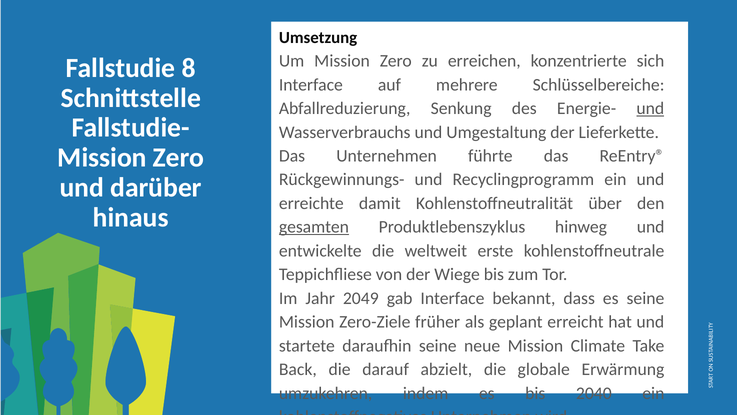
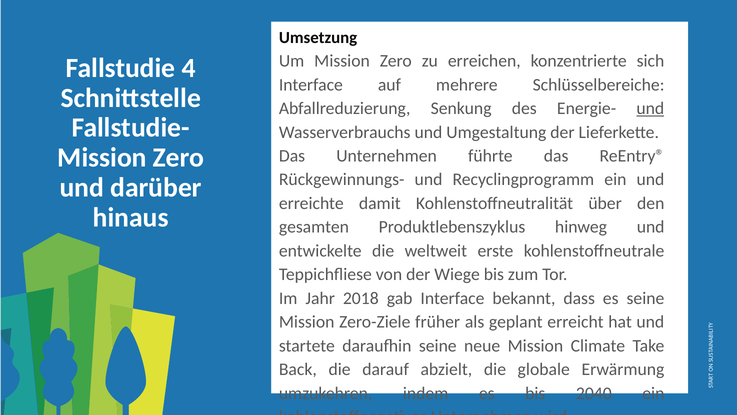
8: 8 -> 4
gesamten underline: present -> none
2049: 2049 -> 2018
